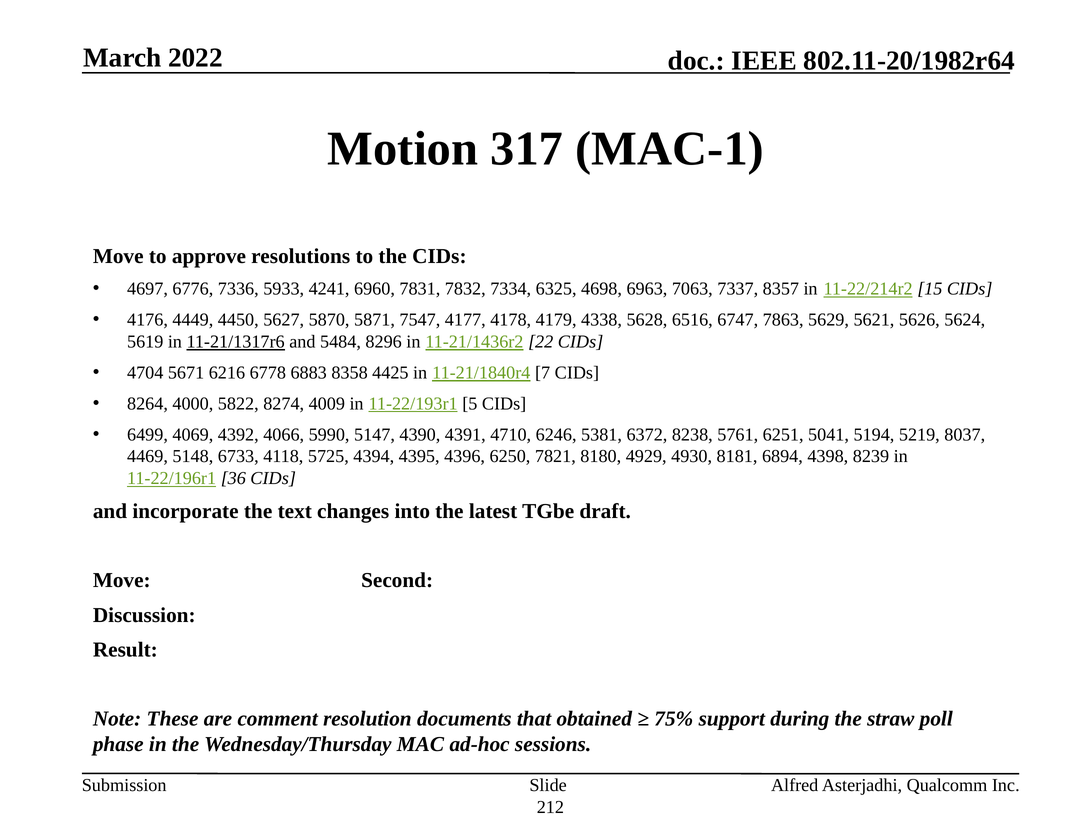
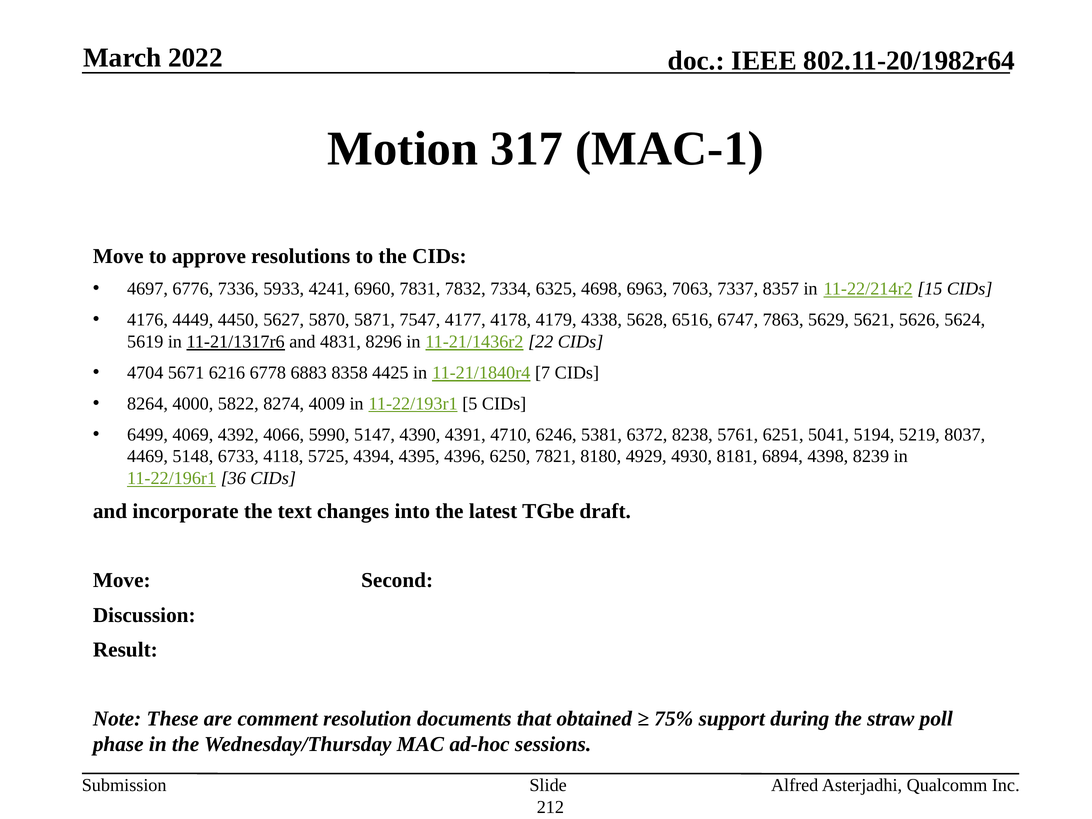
5484: 5484 -> 4831
